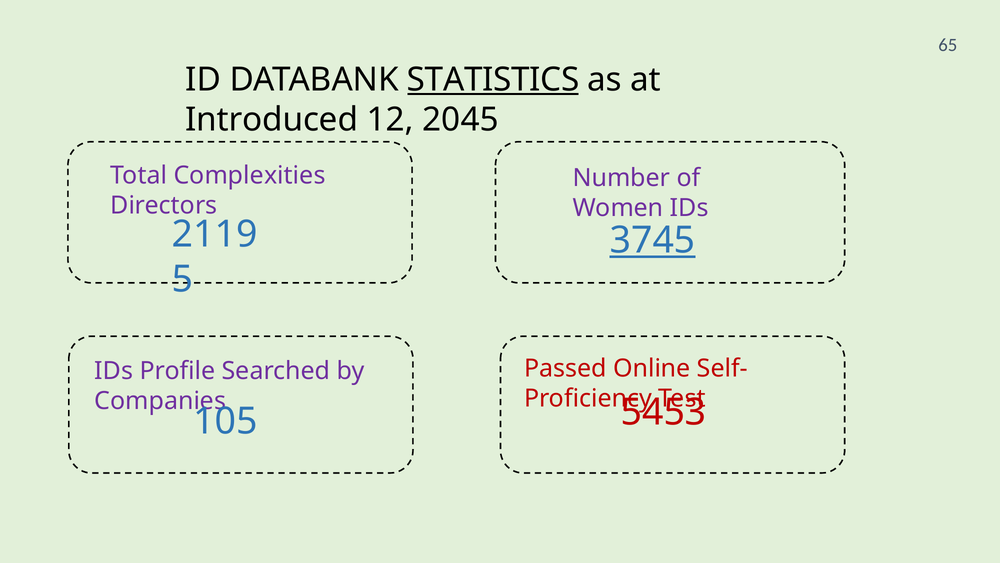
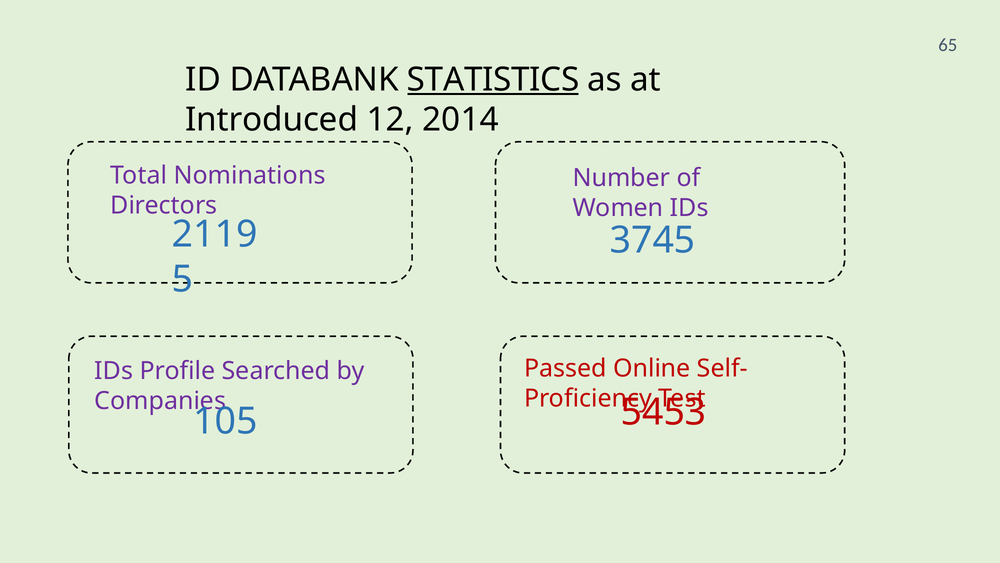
2045: 2045 -> 2014
Complexities: Complexities -> Nominations
3745 underline: present -> none
